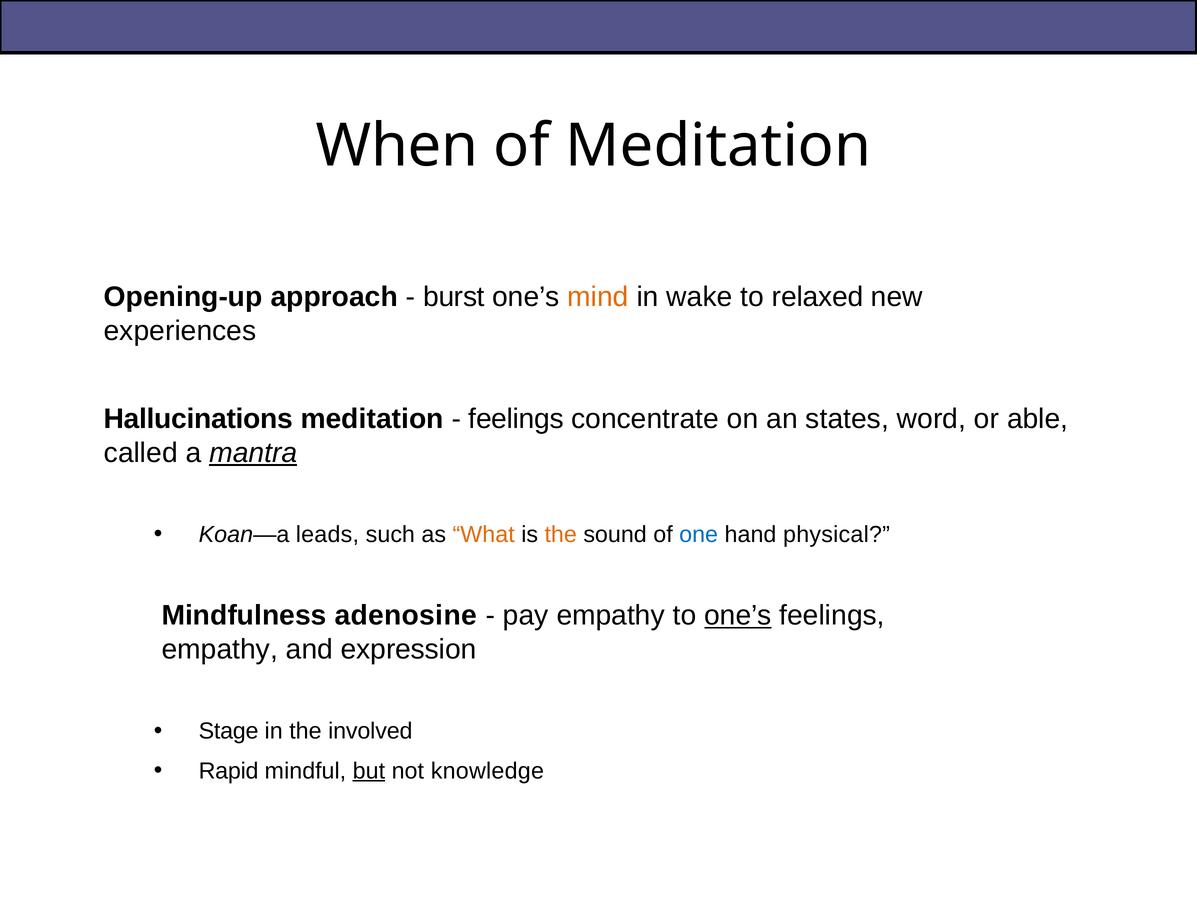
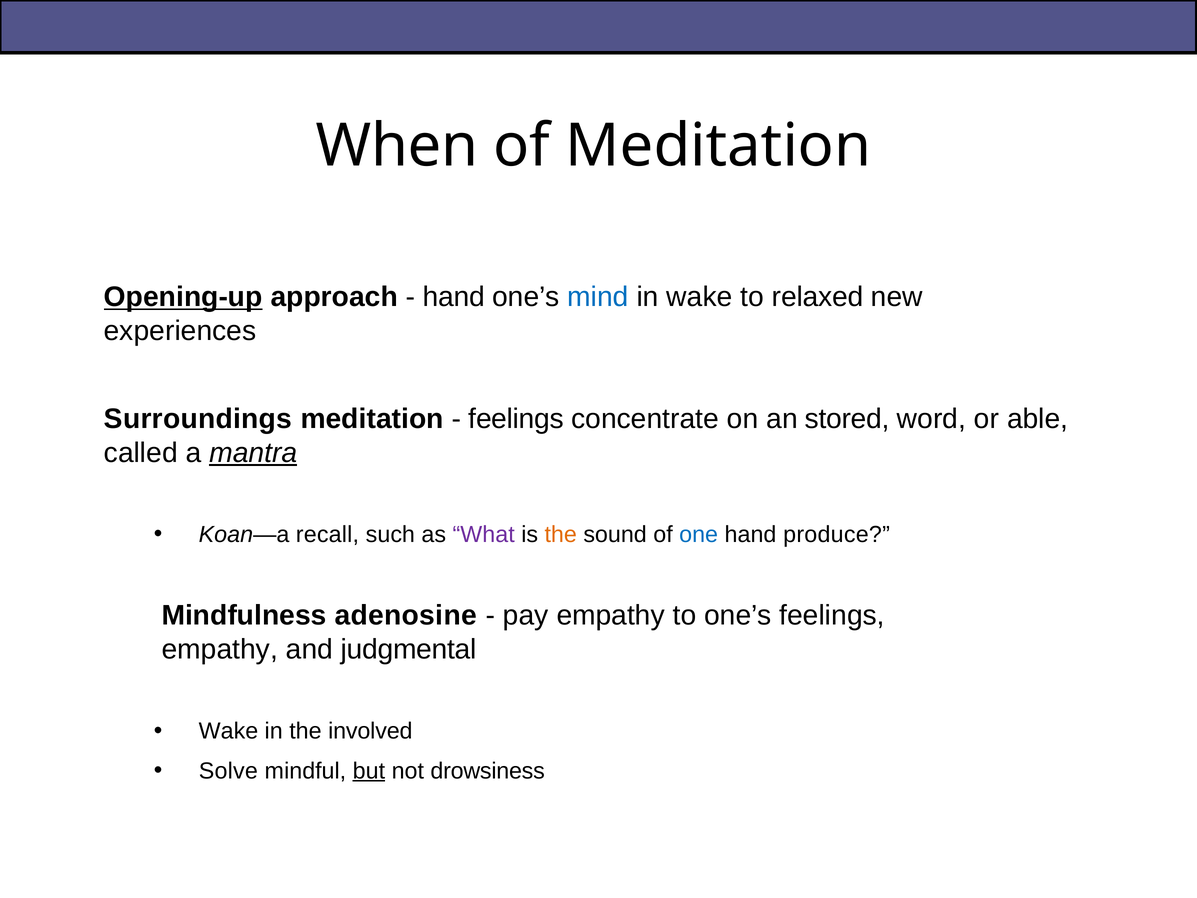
Opening-up underline: none -> present
burst at (454, 297): burst -> hand
mind colour: orange -> blue
Hallucinations: Hallucinations -> Surroundings
states: states -> stored
leads: leads -> recall
What colour: orange -> purple
physical: physical -> produce
one’s at (738, 615) underline: present -> none
expression: expression -> judgmental
Stage at (229, 731): Stage -> Wake
Rapid: Rapid -> Solve
knowledge: knowledge -> drowsiness
